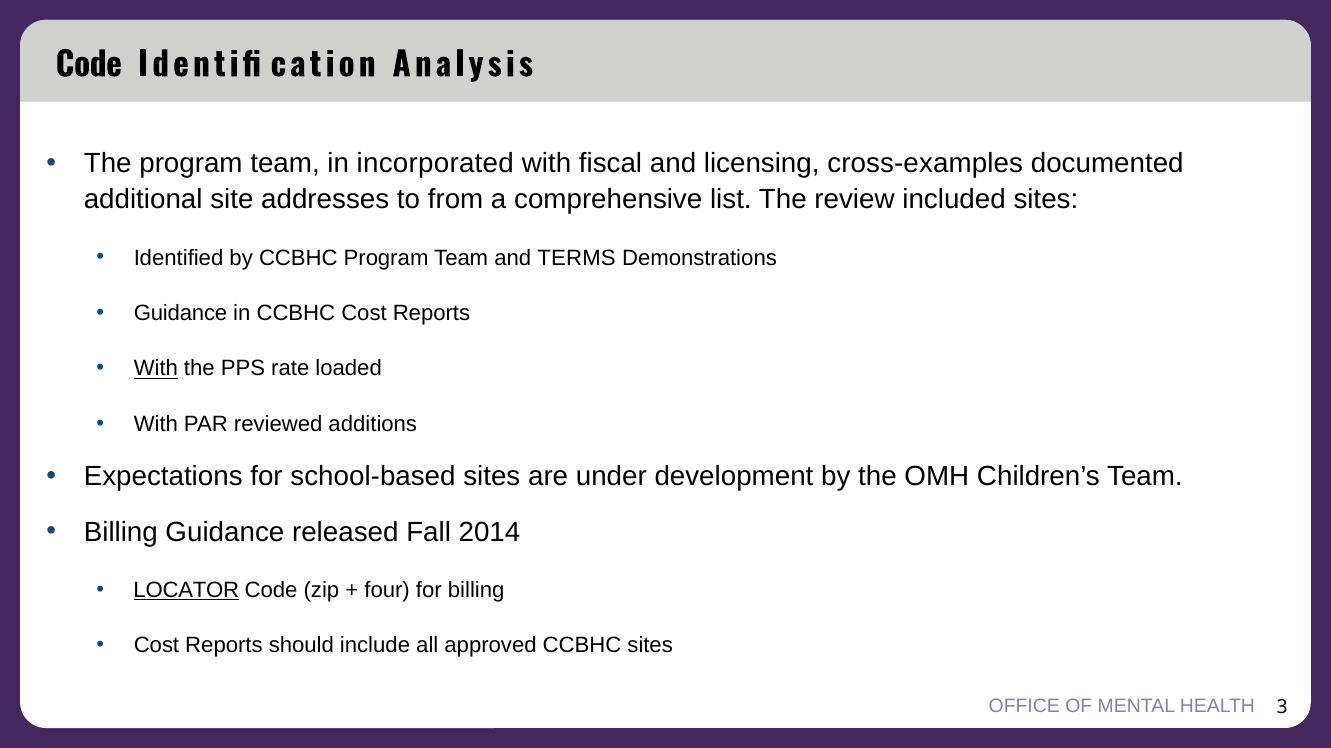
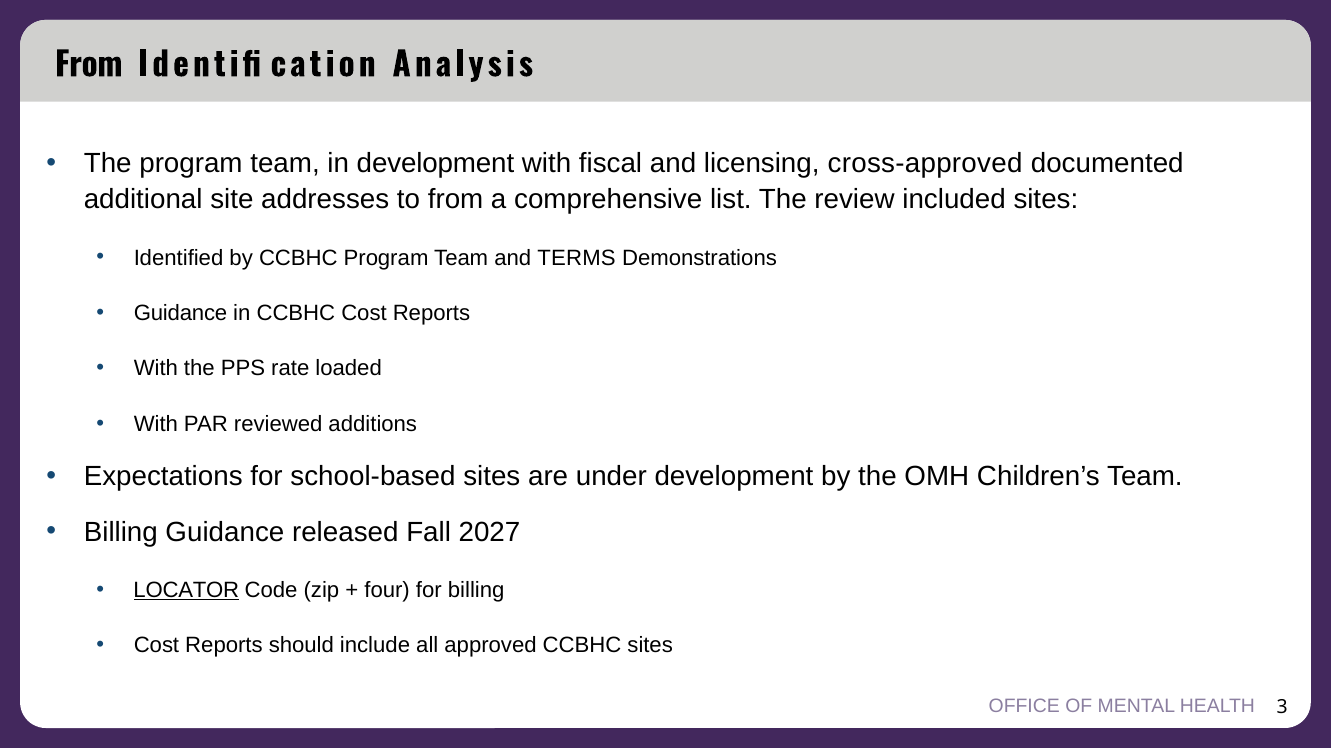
Code at (89, 65): Code -> From
in incorporated: incorporated -> development
cross-examples: cross-examples -> cross-approved
With at (156, 369) underline: present -> none
2014: 2014 -> 2027
